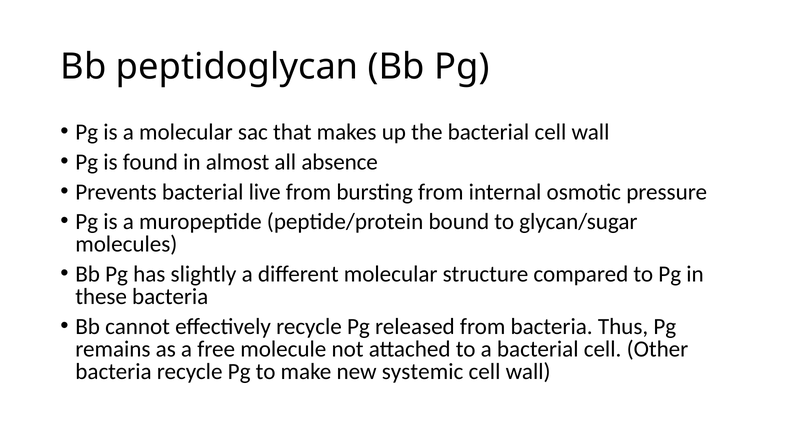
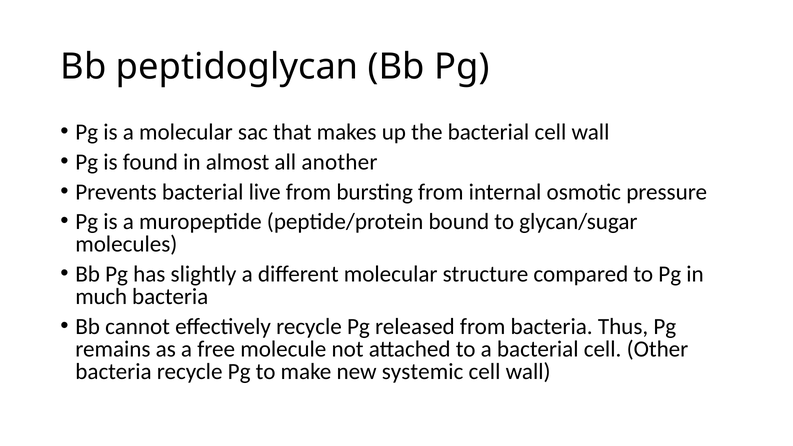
absence: absence -> another
these: these -> much
